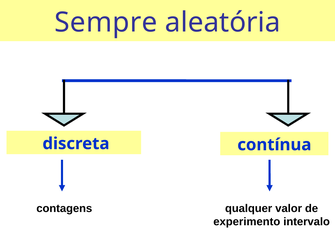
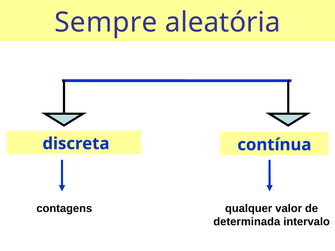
experimento: experimento -> determinada
